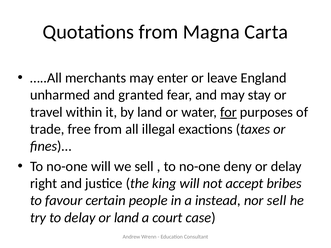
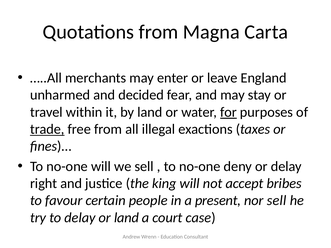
granted: granted -> decided
trade underline: none -> present
instead: instead -> present
